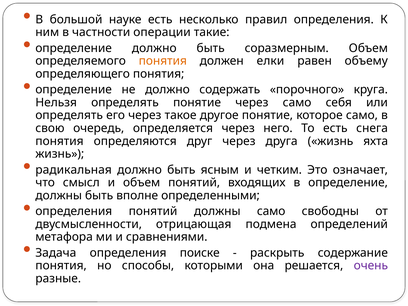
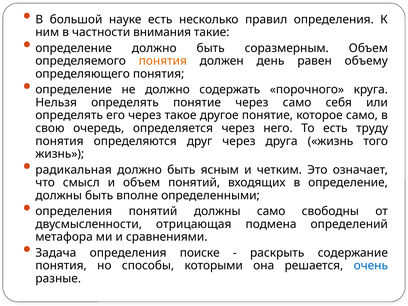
операции: операции -> внимания
елки: елки -> день
снега: снега -> труду
яхта: яхта -> того
очень colour: purple -> blue
